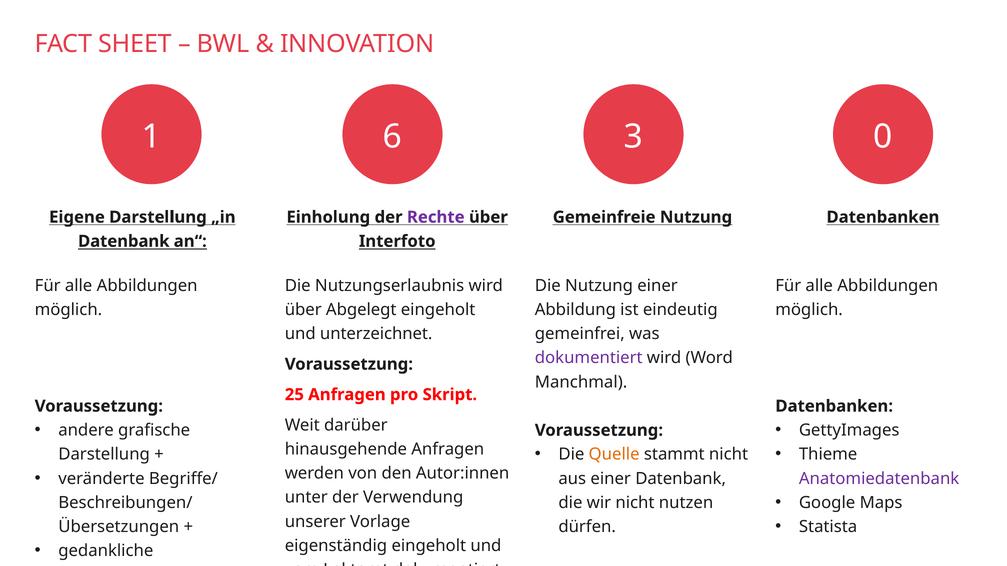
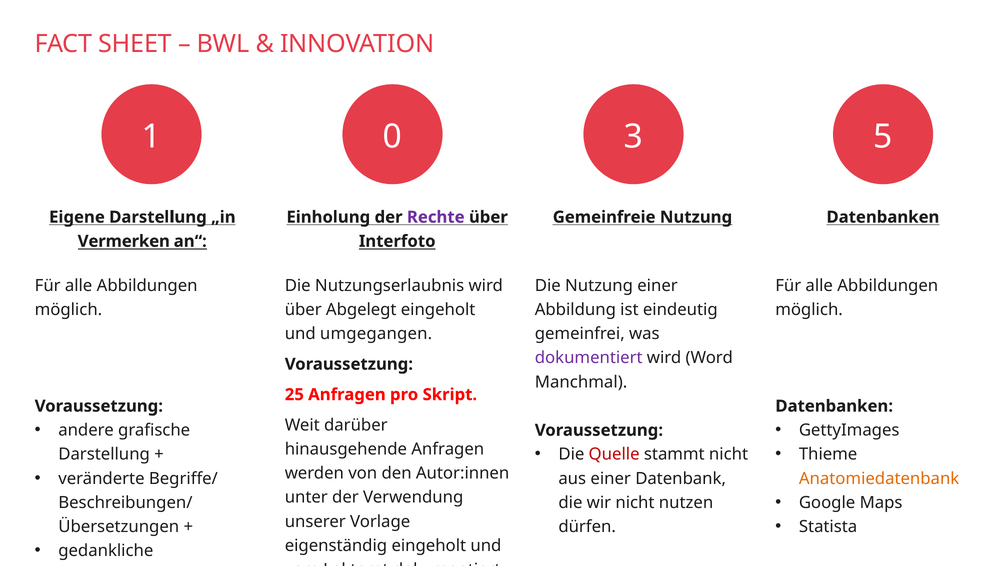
6: 6 -> 0
0: 0 -> 5
Datenbank at (124, 241): Datenbank -> Vermerken
unterzeichnet: unterzeichnet -> umgegangen
Quelle colour: orange -> red
Anatomiedatenbank colour: purple -> orange
